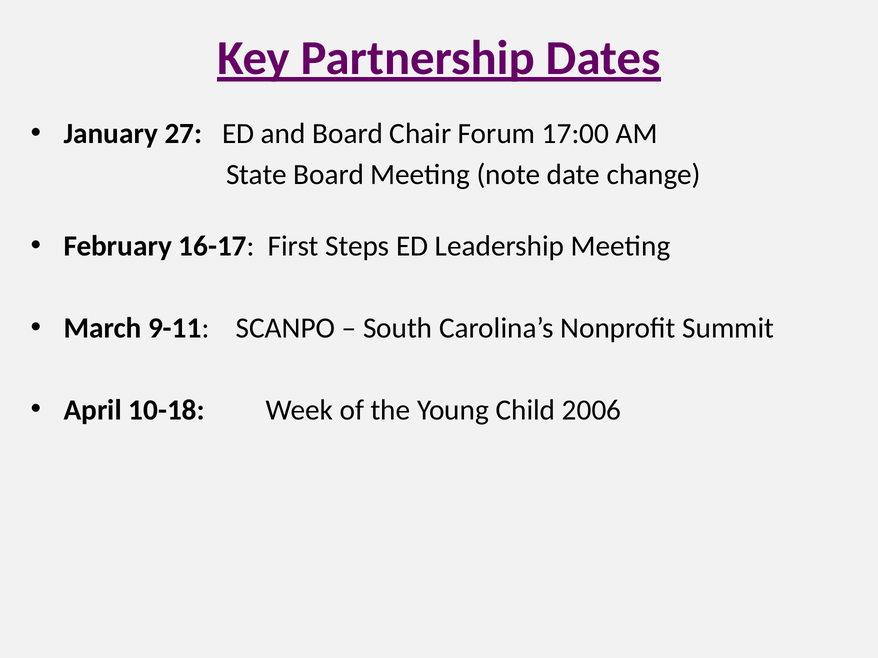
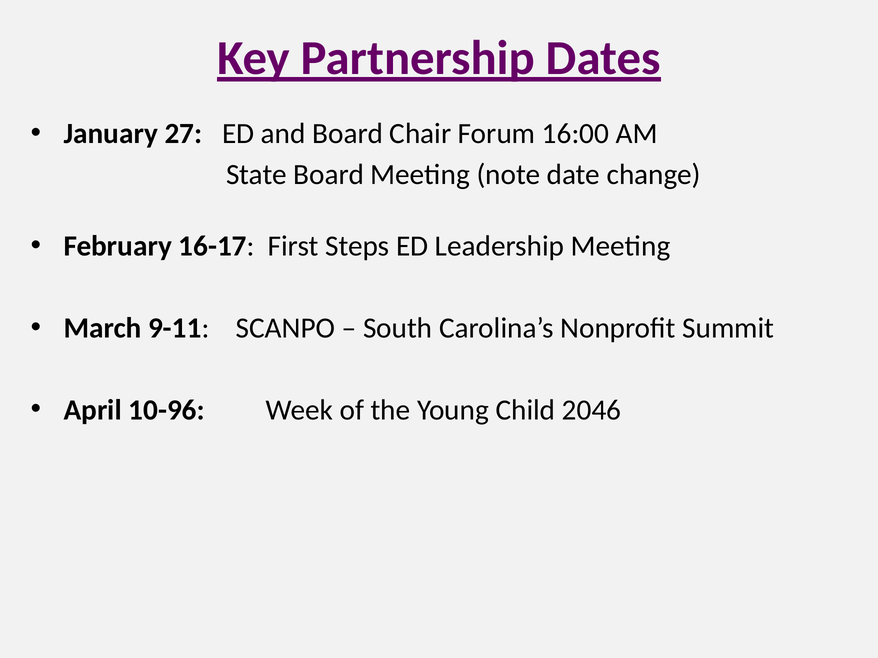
17:00: 17:00 -> 16:00
10-18: 10-18 -> 10-96
2006: 2006 -> 2046
